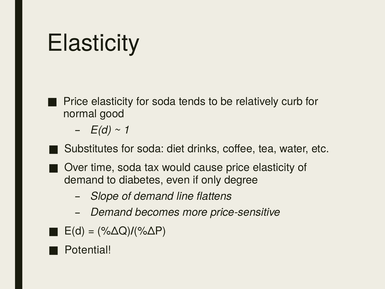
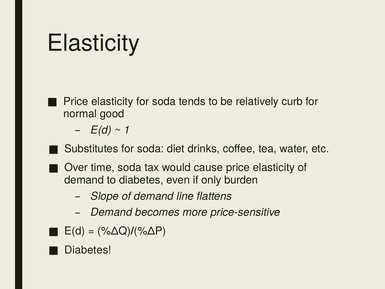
degree: degree -> burden
Potential at (88, 250): Potential -> Diabetes
